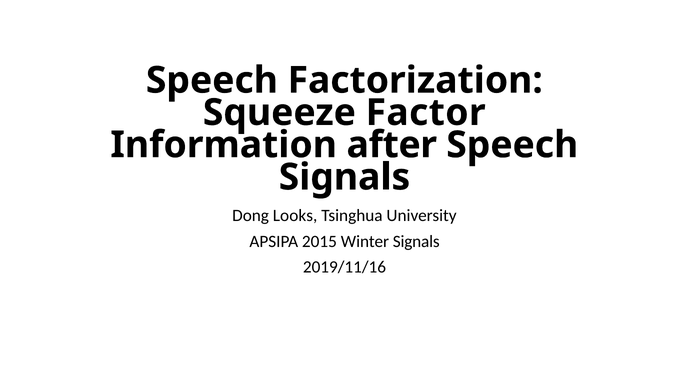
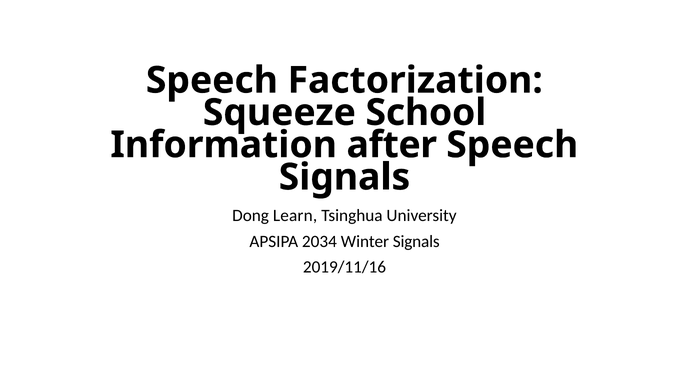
Factor: Factor -> School
Looks: Looks -> Learn
2015: 2015 -> 2034
